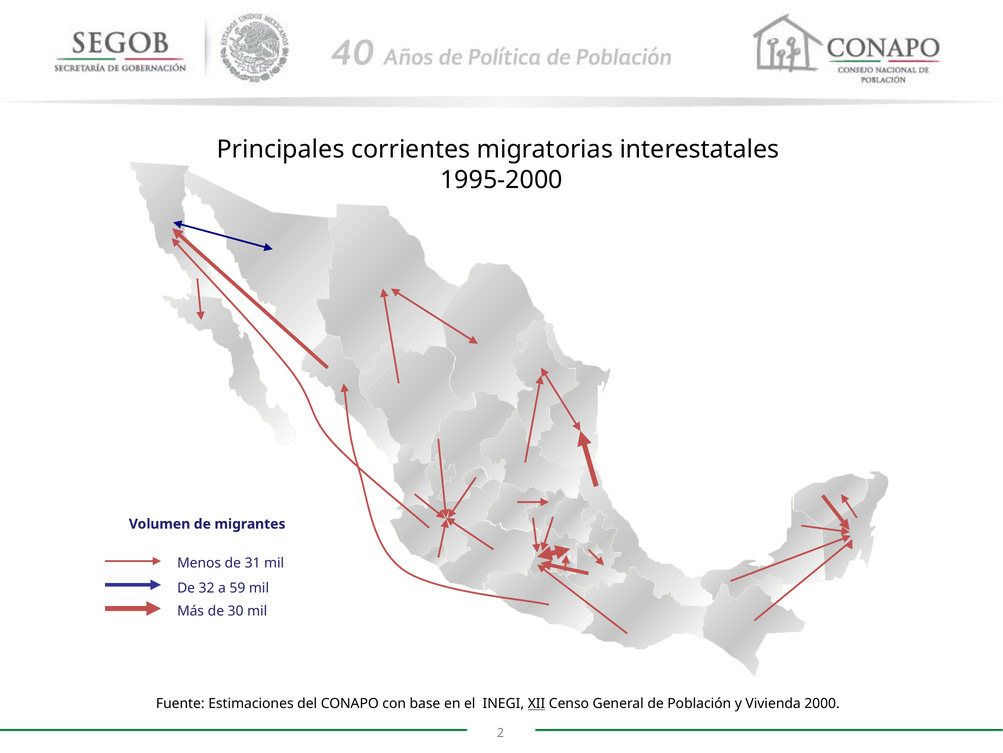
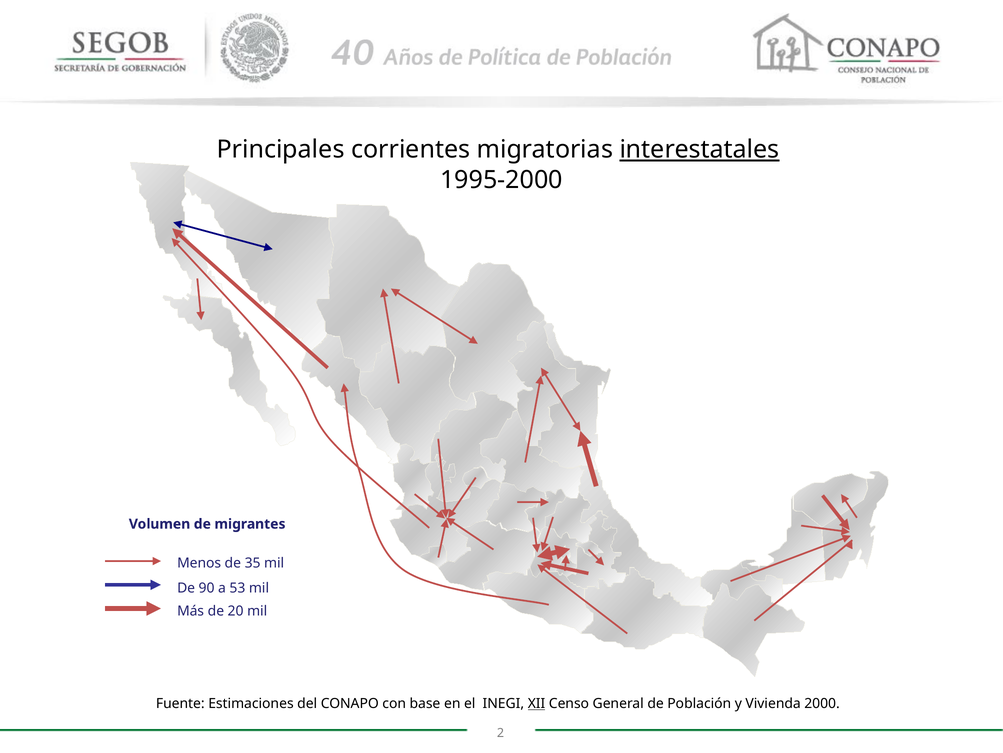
interestatales underline: none -> present
31: 31 -> 35
32: 32 -> 90
59: 59 -> 53
30: 30 -> 20
